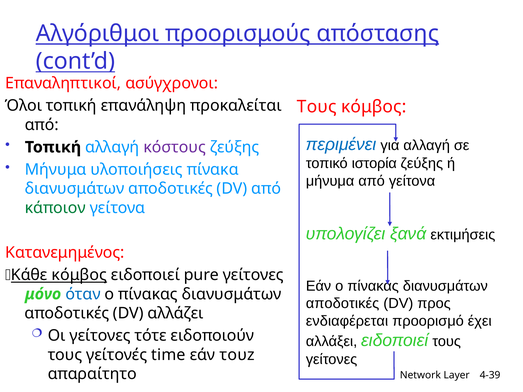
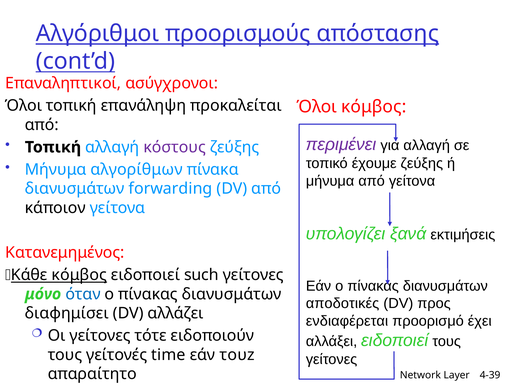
Τους at (317, 107): Τους -> Όλοι
περιμένει colour: blue -> purple
ιστορία: ιστορία -> έχουμε
υλοποιήσεις: υλοποιήσεις -> αλγορίθμων
αποδοτικές at (171, 189): αποδοτικές -> forwarding
κάποιον colour: green -> black
pure: pure -> such
αποδοτικές at (67, 313): αποδοτικές -> διαφημίσει
